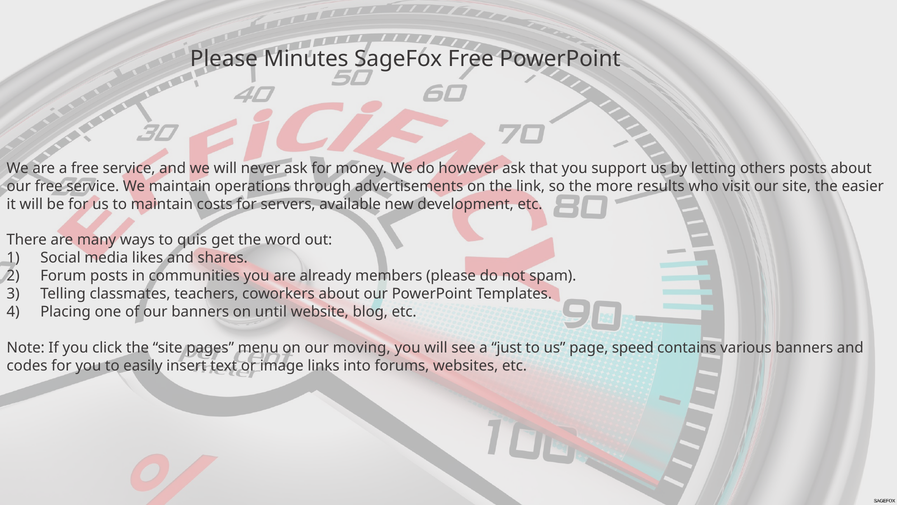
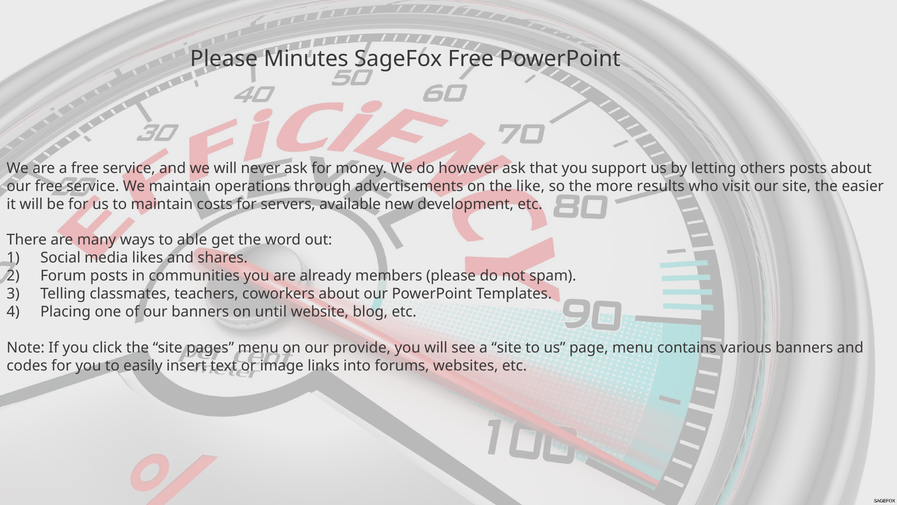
link: link -> like
quis: quis -> able
moving: moving -> provide
a just: just -> site
page speed: speed -> menu
